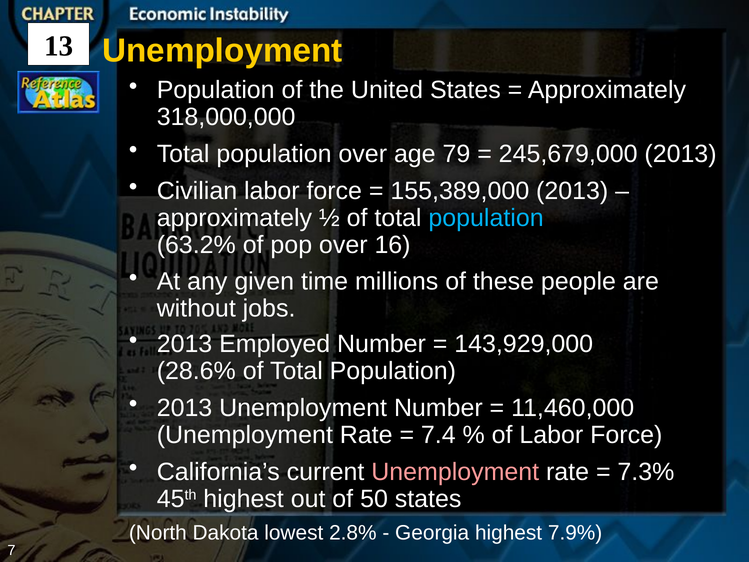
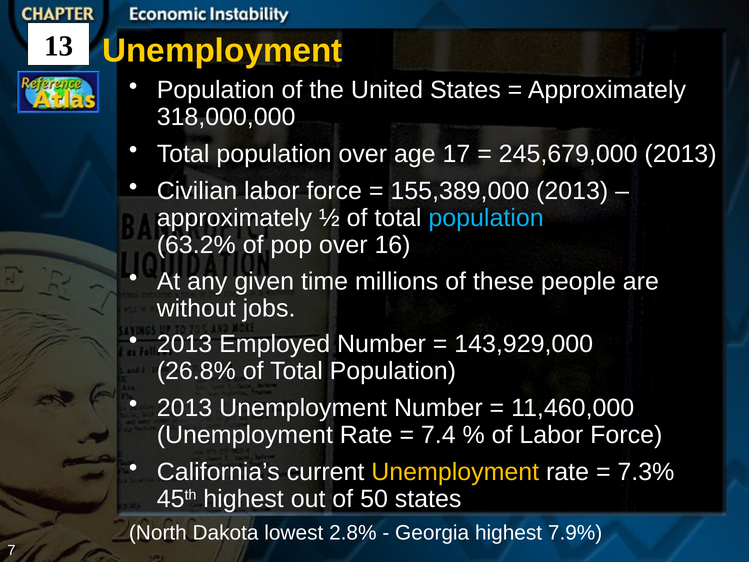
79: 79 -> 17
28.6%: 28.6% -> 26.8%
Unemployment at (455, 472) colour: pink -> yellow
